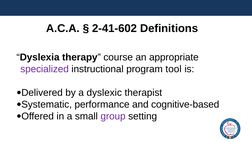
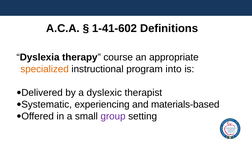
2-41-602: 2-41-602 -> 1-41-602
specialized colour: purple -> orange
tool: tool -> into
performance: performance -> experiencing
cognitive-based: cognitive-based -> materials-based
